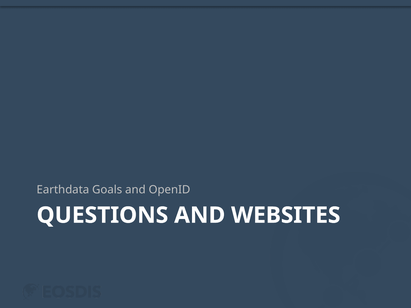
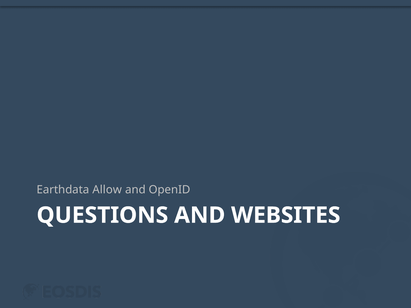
Goals: Goals -> Allow
